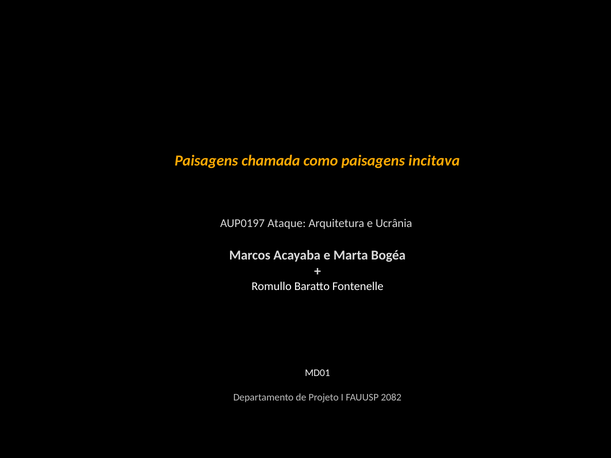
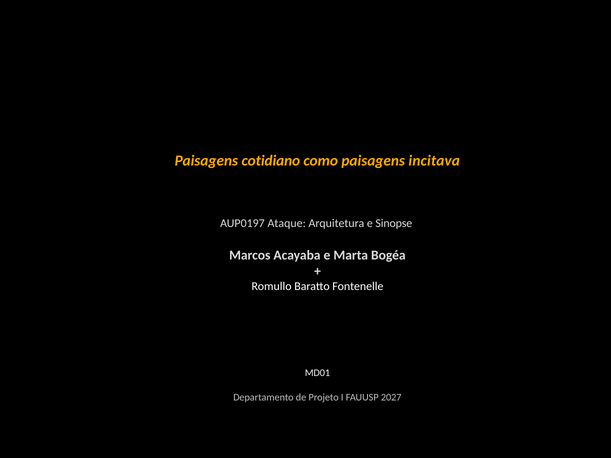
chamada: chamada -> cotidiano
Ucrânia: Ucrânia -> Sinopse
2082: 2082 -> 2027
